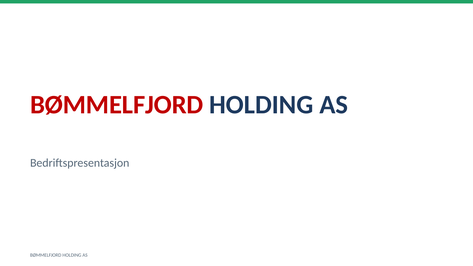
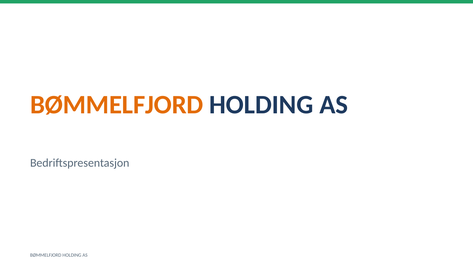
BØMMELFJORD at (117, 105) colour: red -> orange
